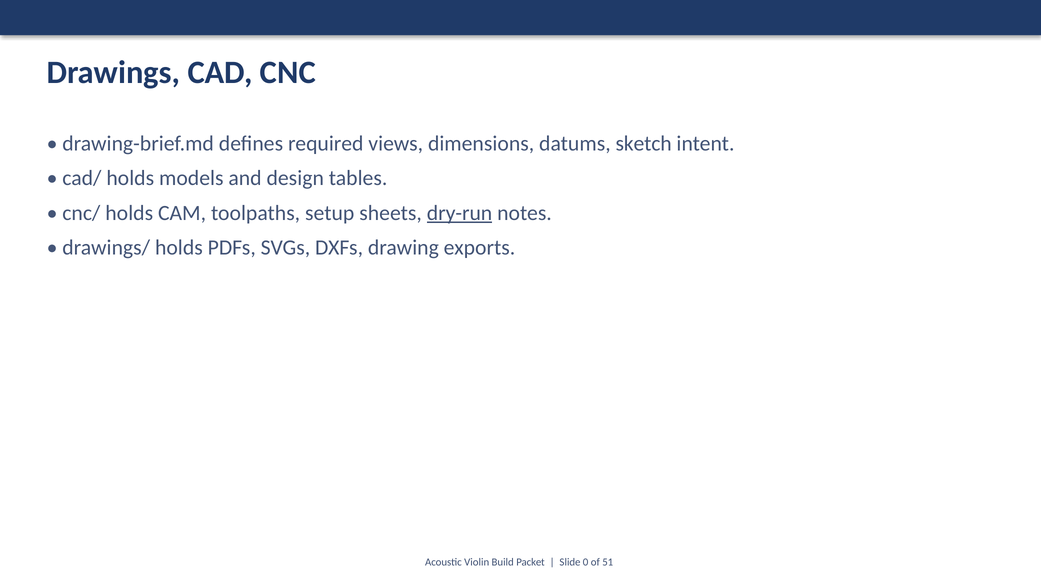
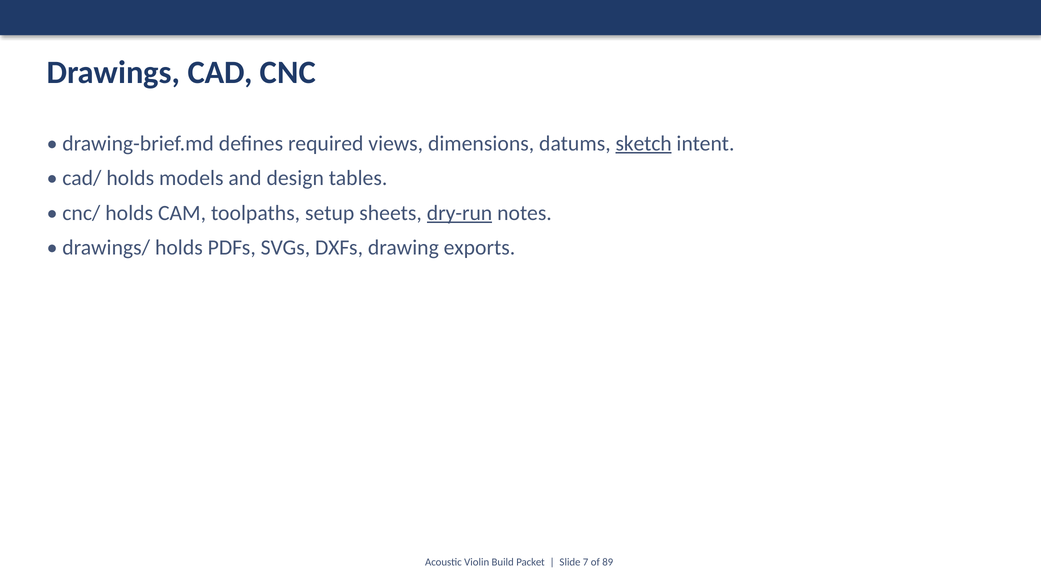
sketch underline: none -> present
0: 0 -> 7
51: 51 -> 89
